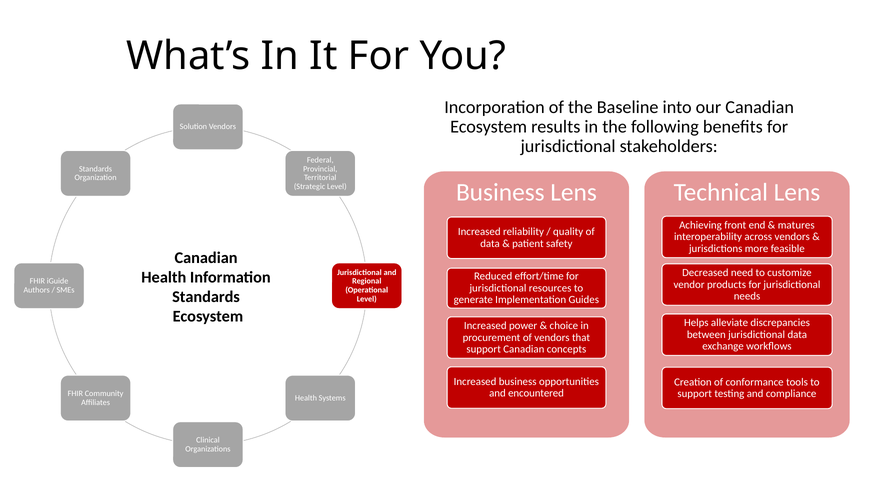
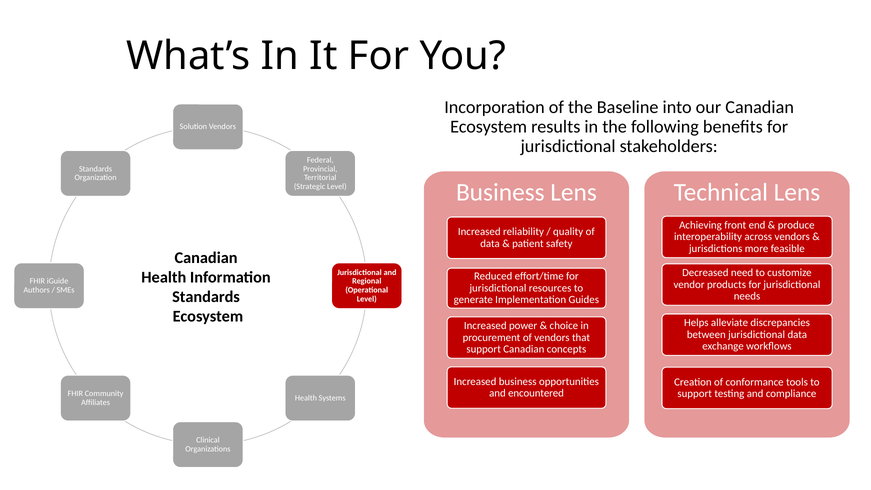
matures: matures -> produce
